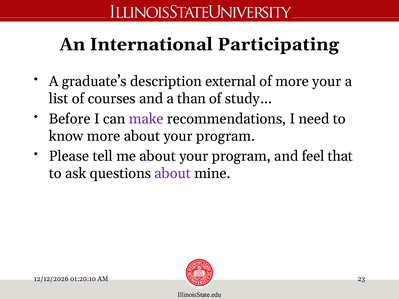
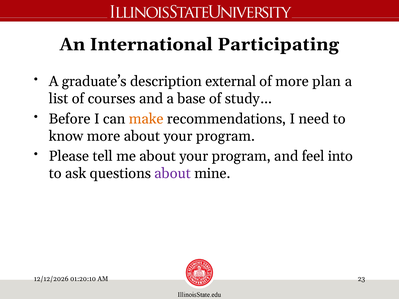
more your: your -> plan
than: than -> base
make colour: purple -> orange
that: that -> into
